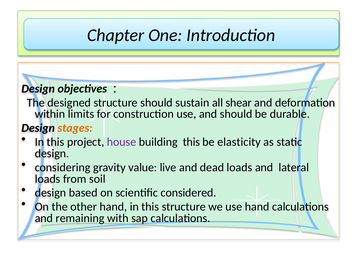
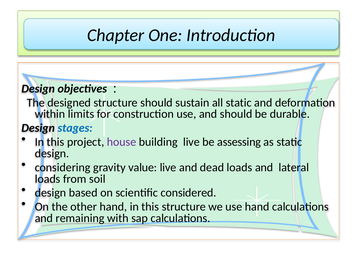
all shear: shear -> static
stages colour: orange -> blue
building this: this -> live
elasticity: elasticity -> assessing
